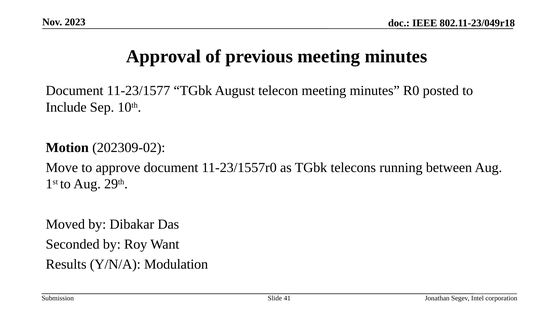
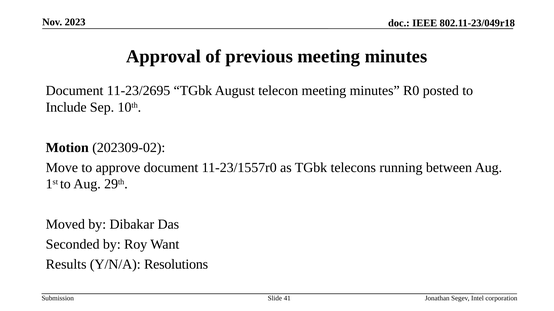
11-23/1577: 11-23/1577 -> 11-23/2695
Modulation: Modulation -> Resolutions
